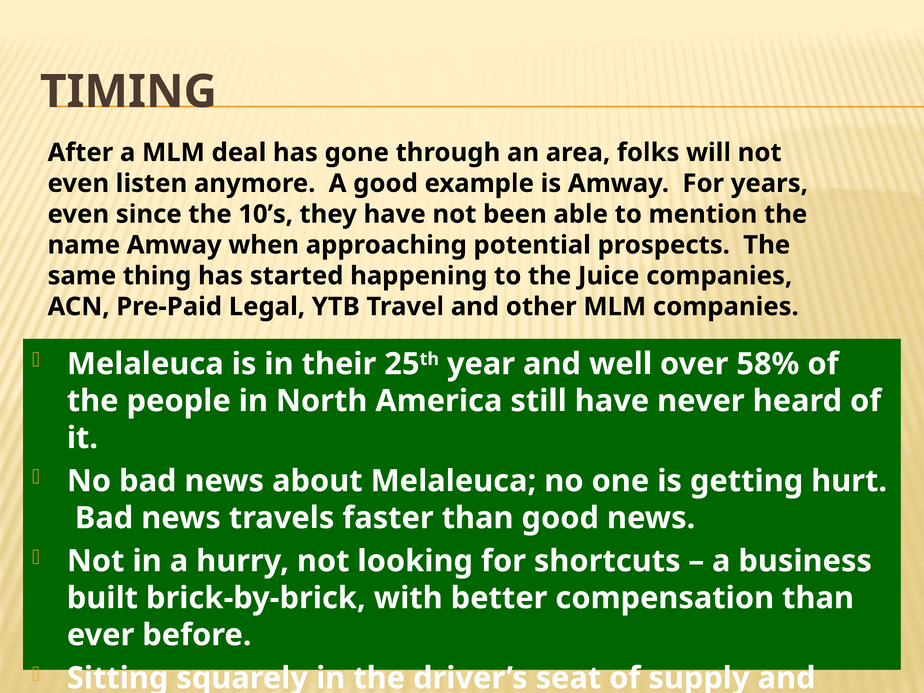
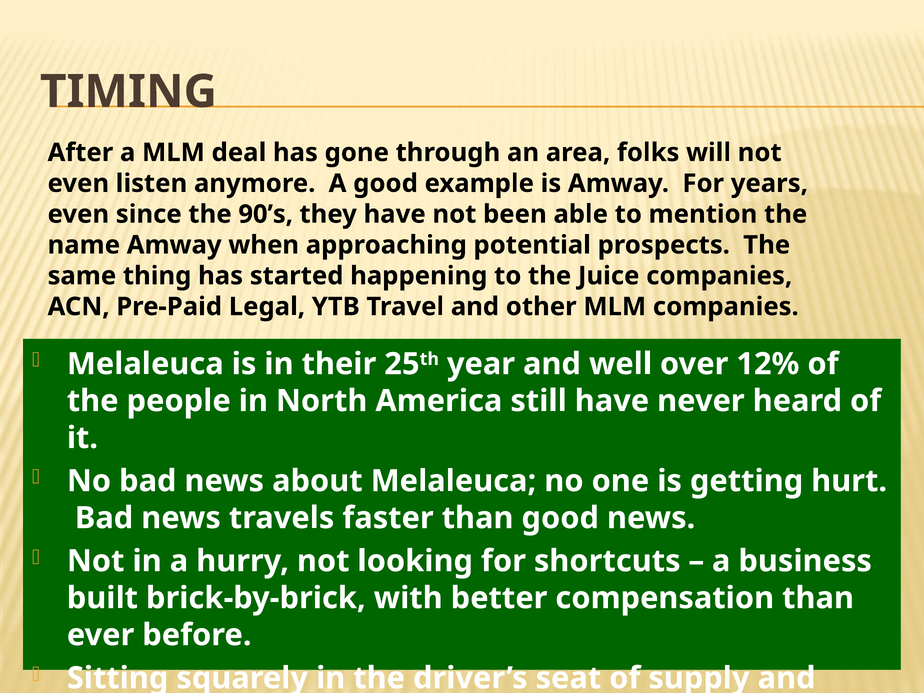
10’s: 10’s -> 90’s
58%: 58% -> 12%
